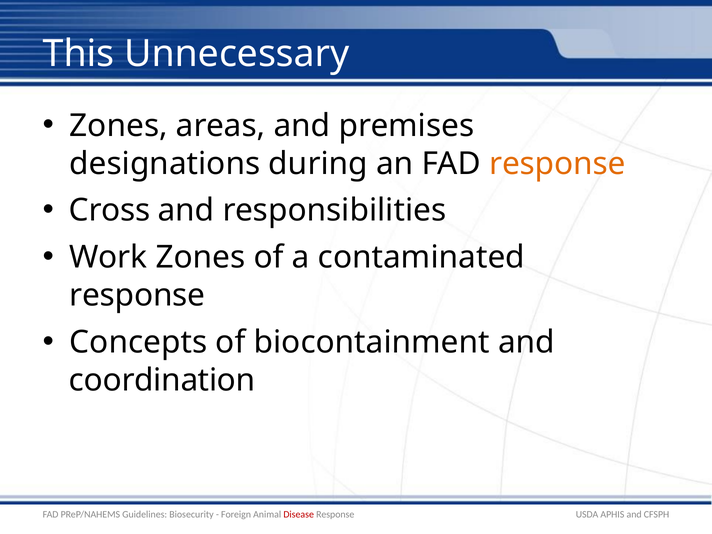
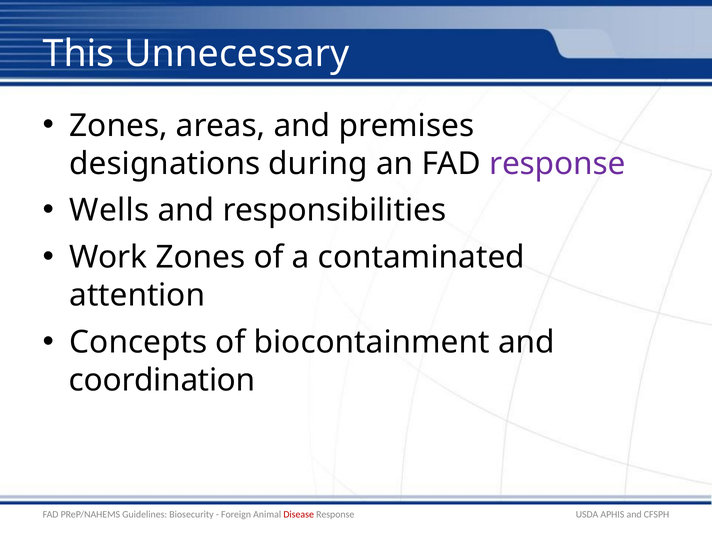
response at (557, 164) colour: orange -> purple
Cross: Cross -> Wells
response at (137, 295): response -> attention
